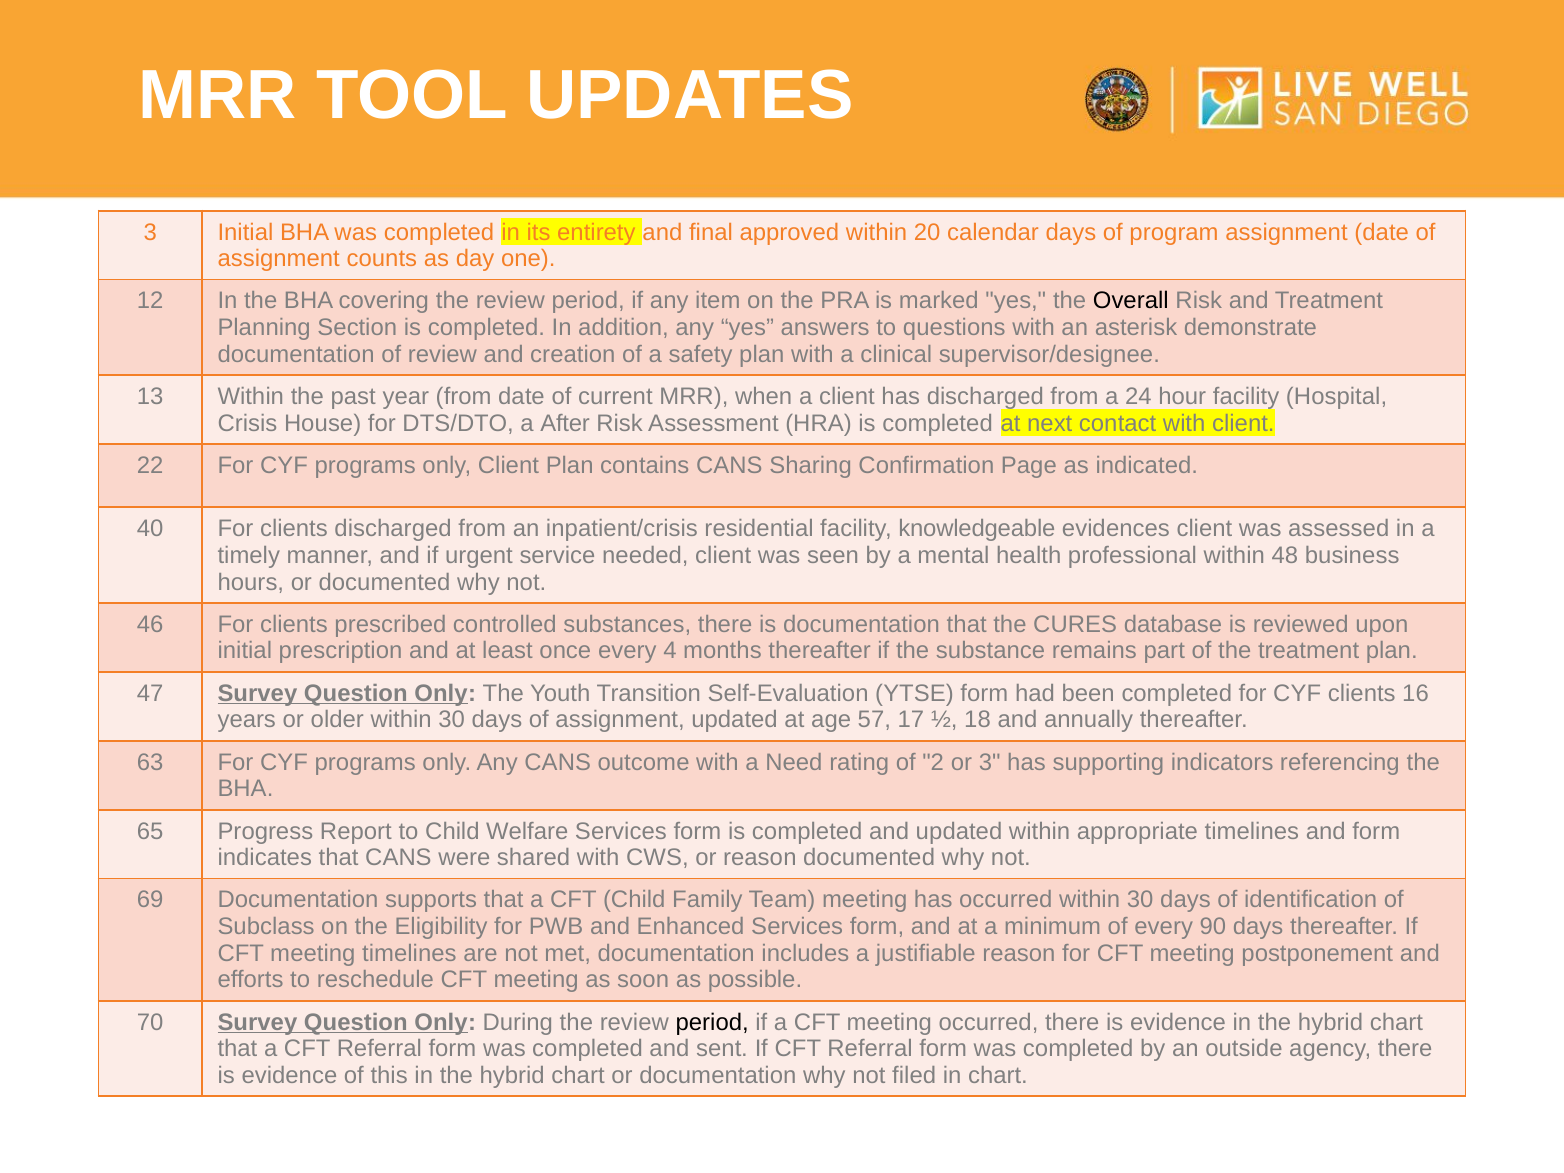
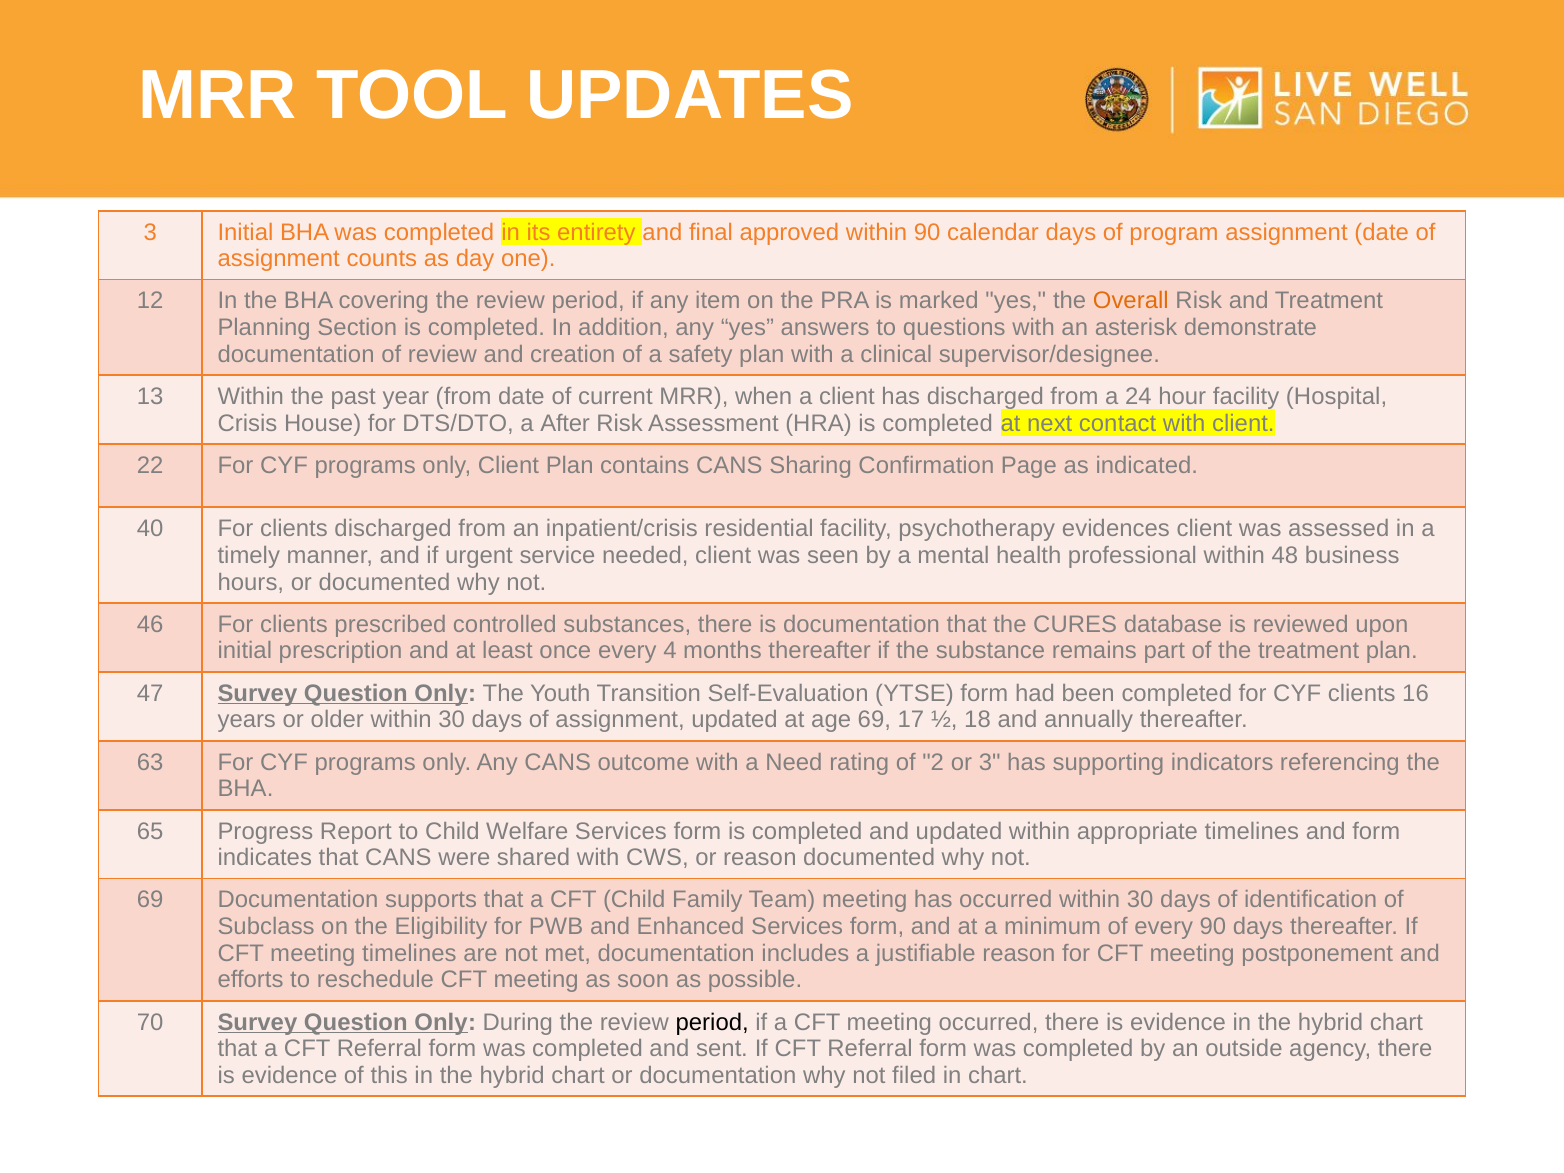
within 20: 20 -> 90
Overall colour: black -> orange
knowledgeable: knowledgeable -> psychotherapy
age 57: 57 -> 69
